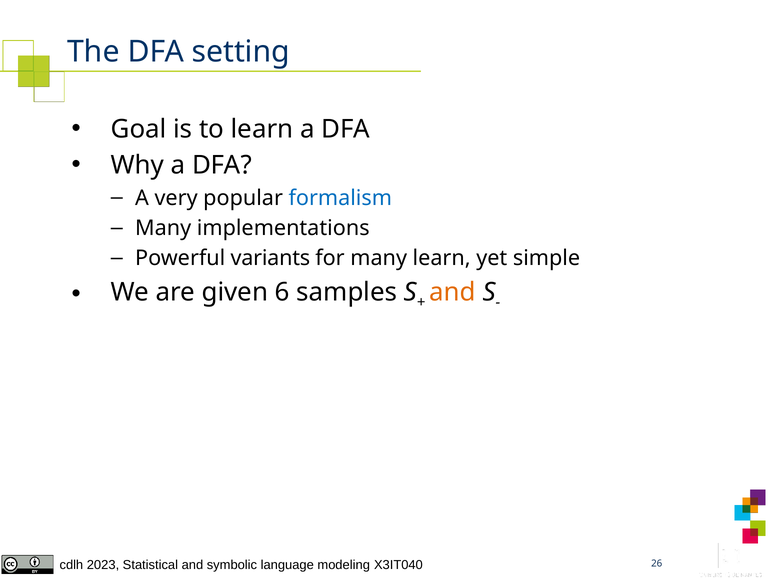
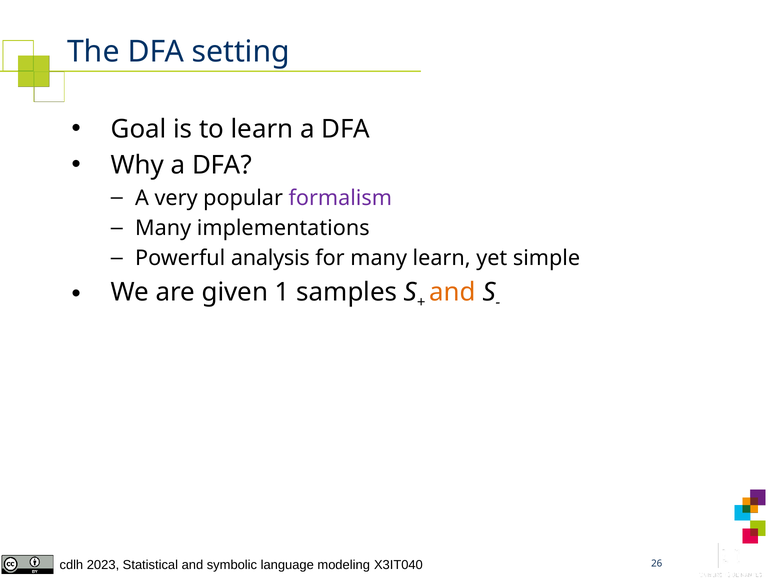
formalism colour: blue -> purple
variants: variants -> analysis
6: 6 -> 1
